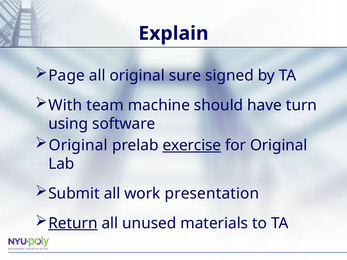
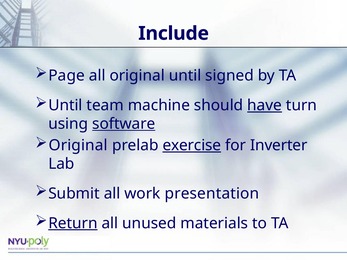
Explain: Explain -> Include
original sure: sure -> until
With at (65, 105): With -> Until
have underline: none -> present
software underline: none -> present
for Original: Original -> Inverter
